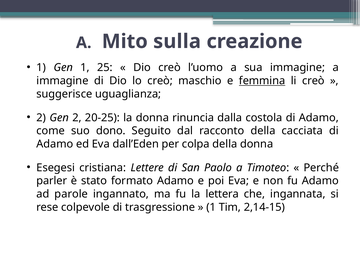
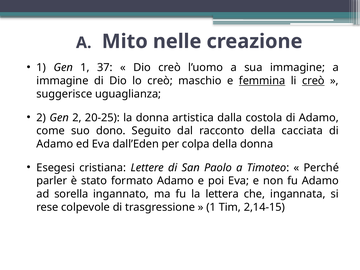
sulla: sulla -> nelle
25: 25 -> 37
creò at (313, 81) underline: none -> present
rinuncia: rinuncia -> artistica
parole: parole -> sorella
